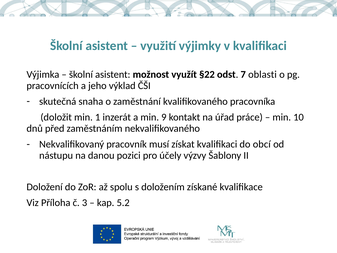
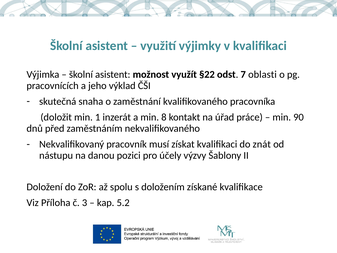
9: 9 -> 8
10: 10 -> 90
obcí: obcí -> znát
